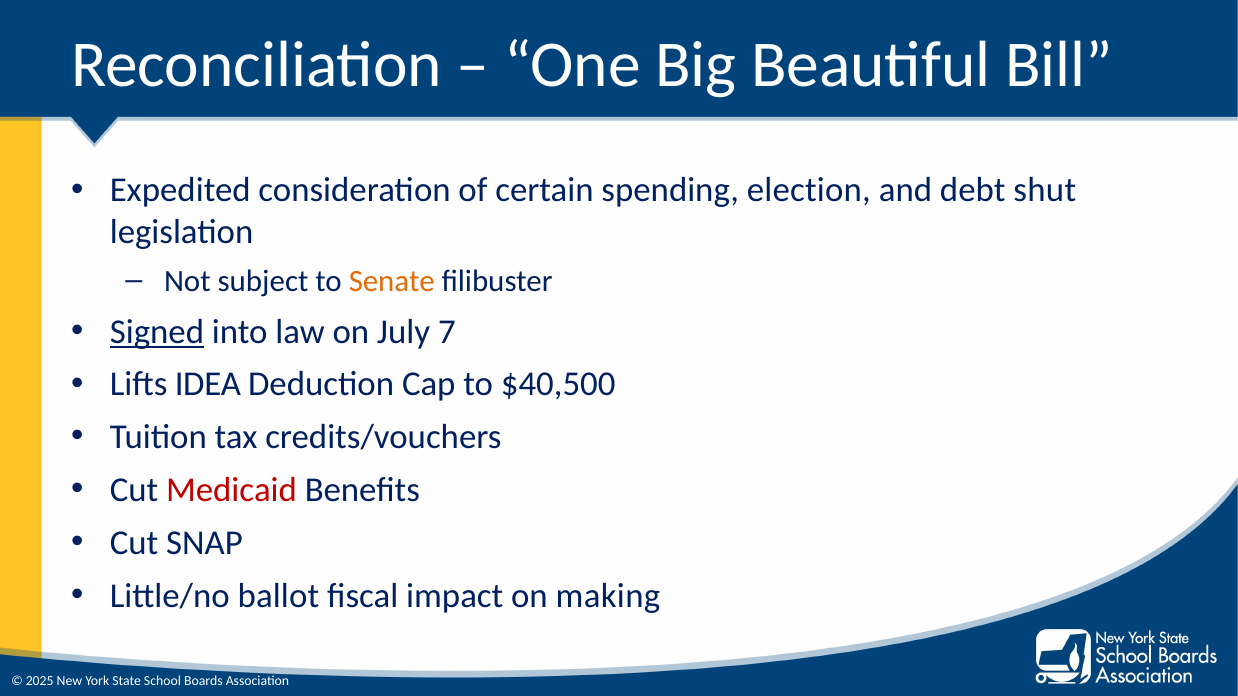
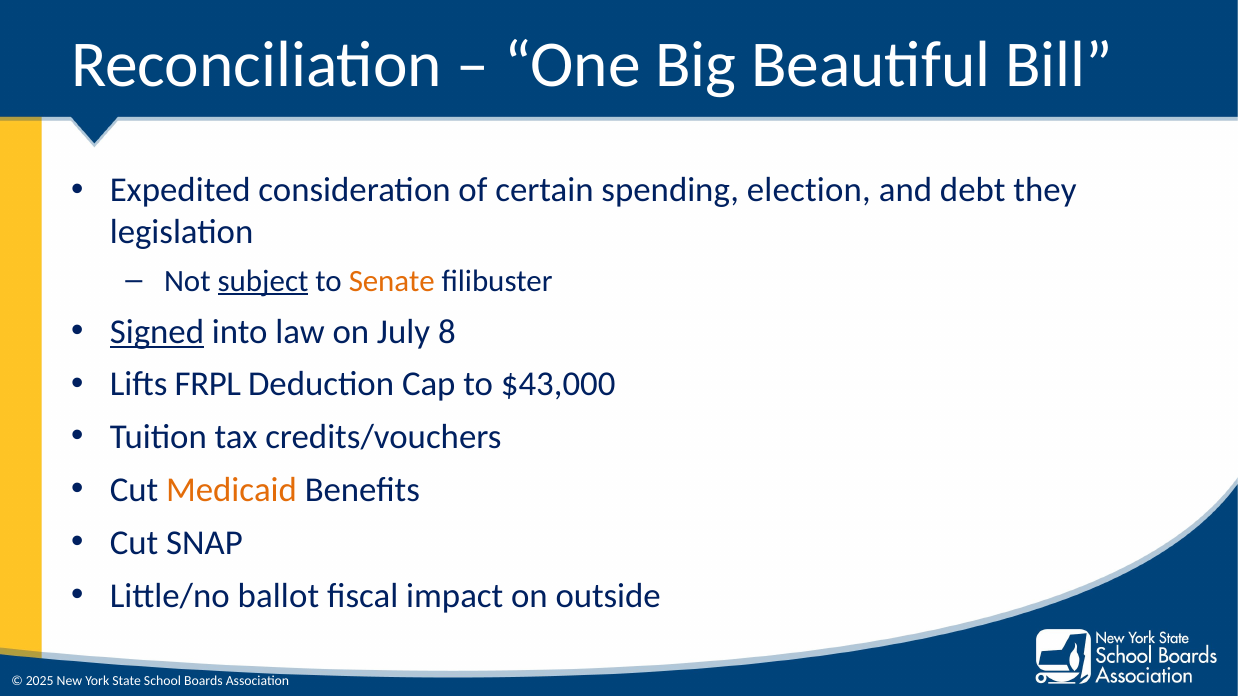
shut: shut -> they
subject underline: none -> present
7: 7 -> 8
IDEA: IDEA -> FRPL
$40,500: $40,500 -> $43,000
Medicaid colour: red -> orange
making: making -> outside
